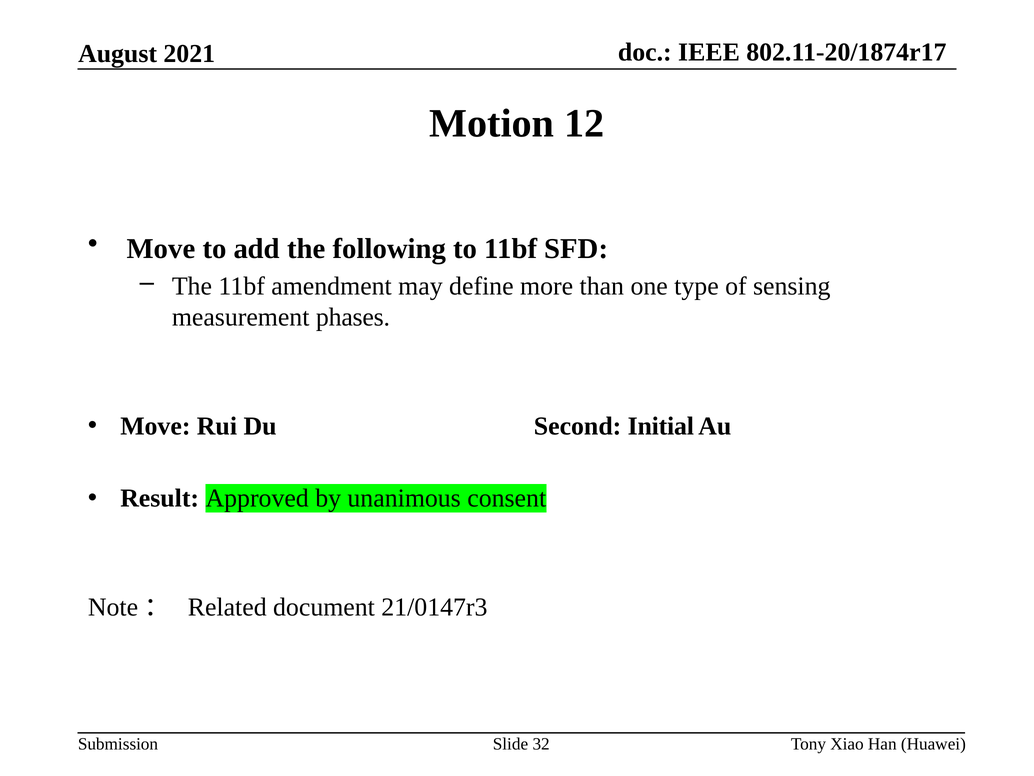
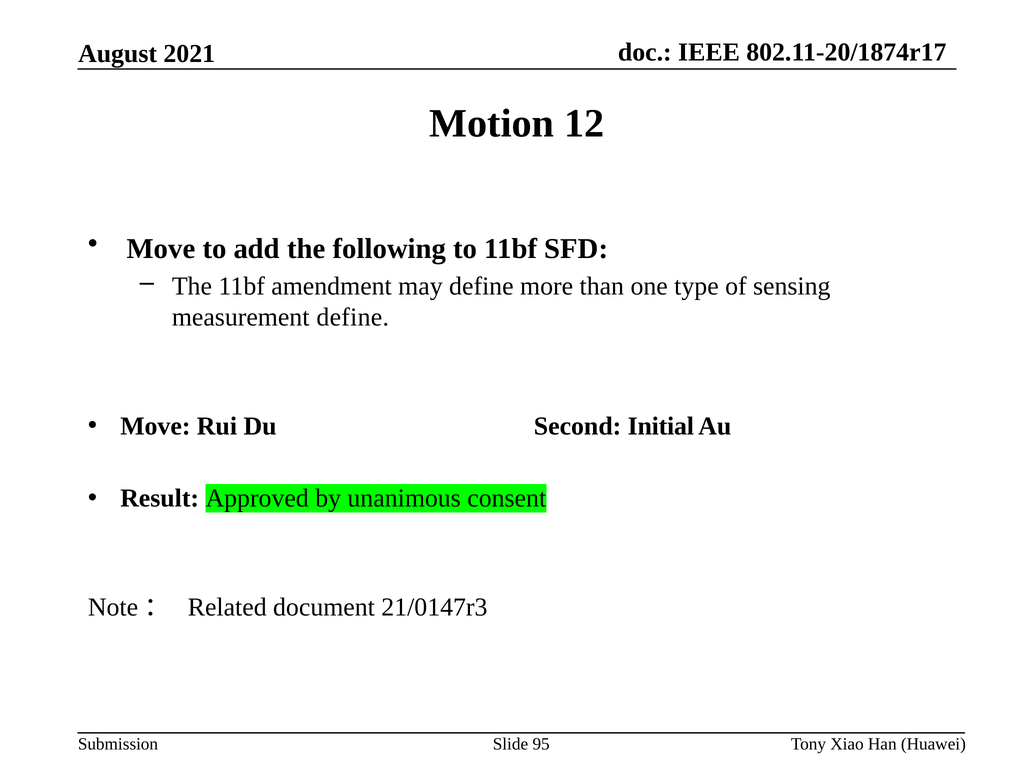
measurement phases: phases -> define
32: 32 -> 95
